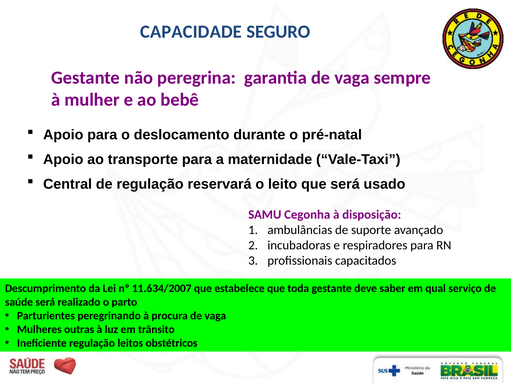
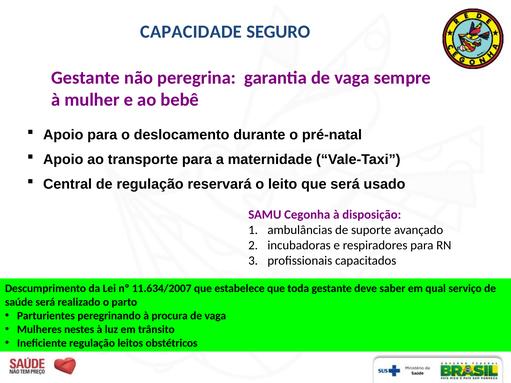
outras: outras -> nestes
